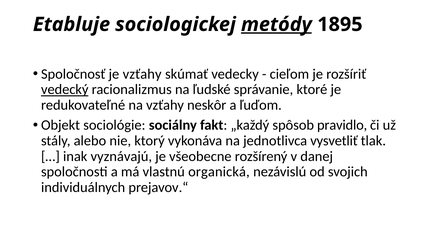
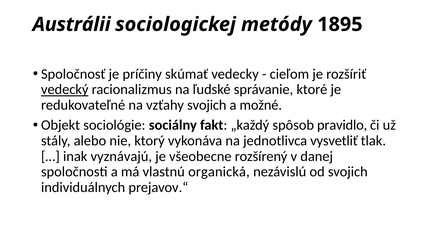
Etabluje: Etabluje -> Austrálii
metódy underline: present -> none
je vzťahy: vzťahy -> príčiny
vzťahy neskôr: neskôr -> svojich
ľuďom: ľuďom -> možné
